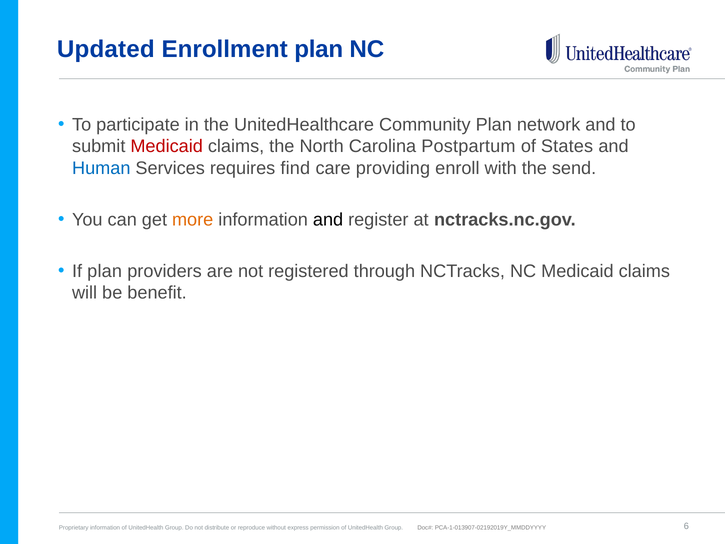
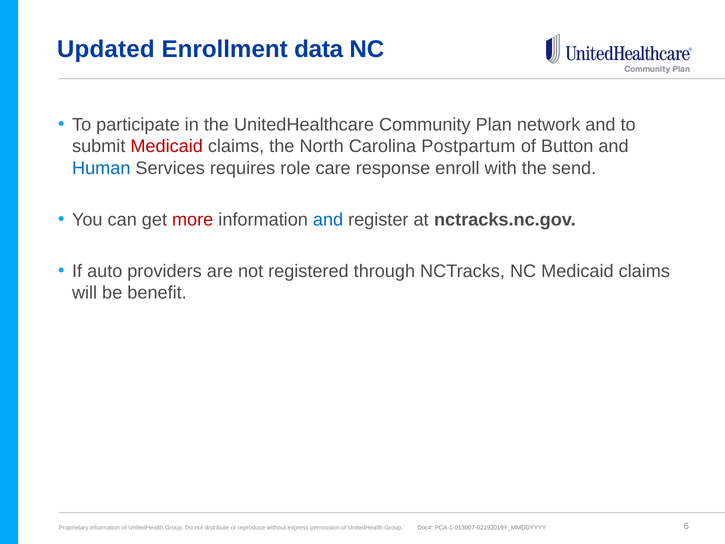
Enrollment plan: plan -> data
States: States -> Button
find: find -> role
providing: providing -> response
more colour: orange -> red
and at (328, 220) colour: black -> blue
If plan: plan -> auto
